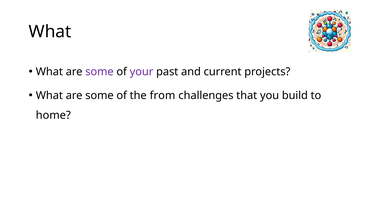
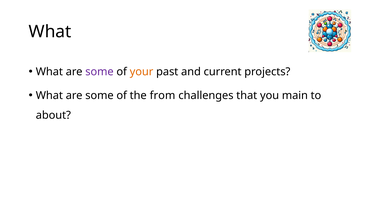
your colour: purple -> orange
build: build -> main
home: home -> about
